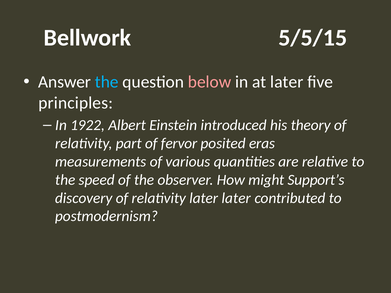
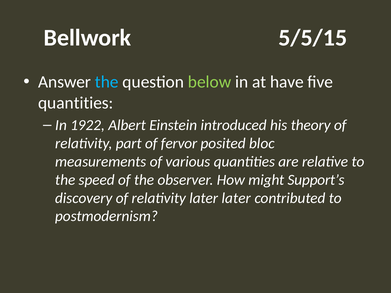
below colour: pink -> light green
at later: later -> have
principles at (76, 103): principles -> quantities
eras: eras -> bloc
